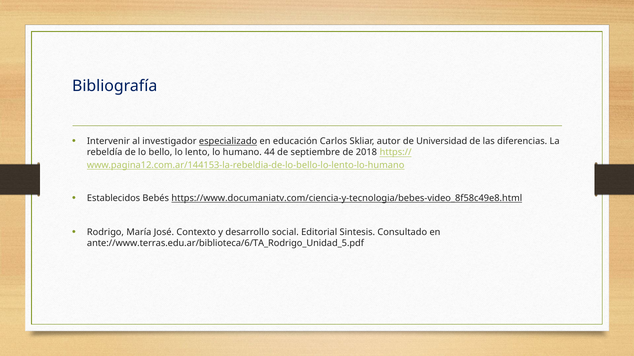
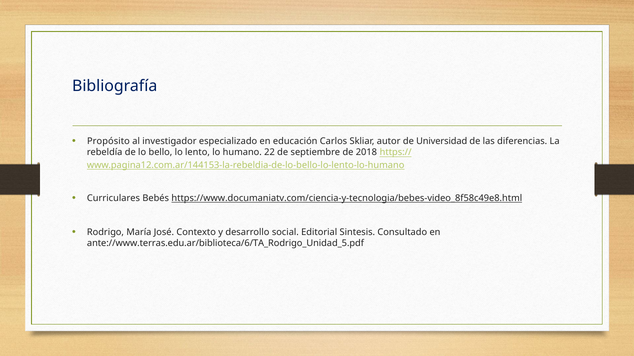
Intervenir: Intervenir -> Propósito
especializado underline: present -> none
44: 44 -> 22
Establecidos: Establecidos -> Curriculares
